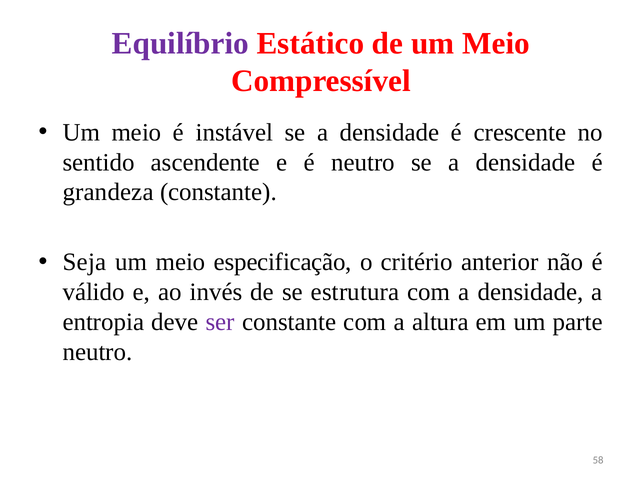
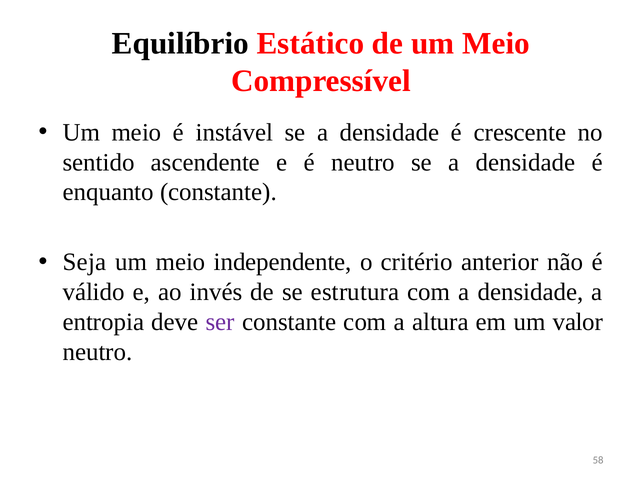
Equilíbrio colour: purple -> black
grandeza: grandeza -> enquanto
especificação: especificação -> independente
parte: parte -> valor
